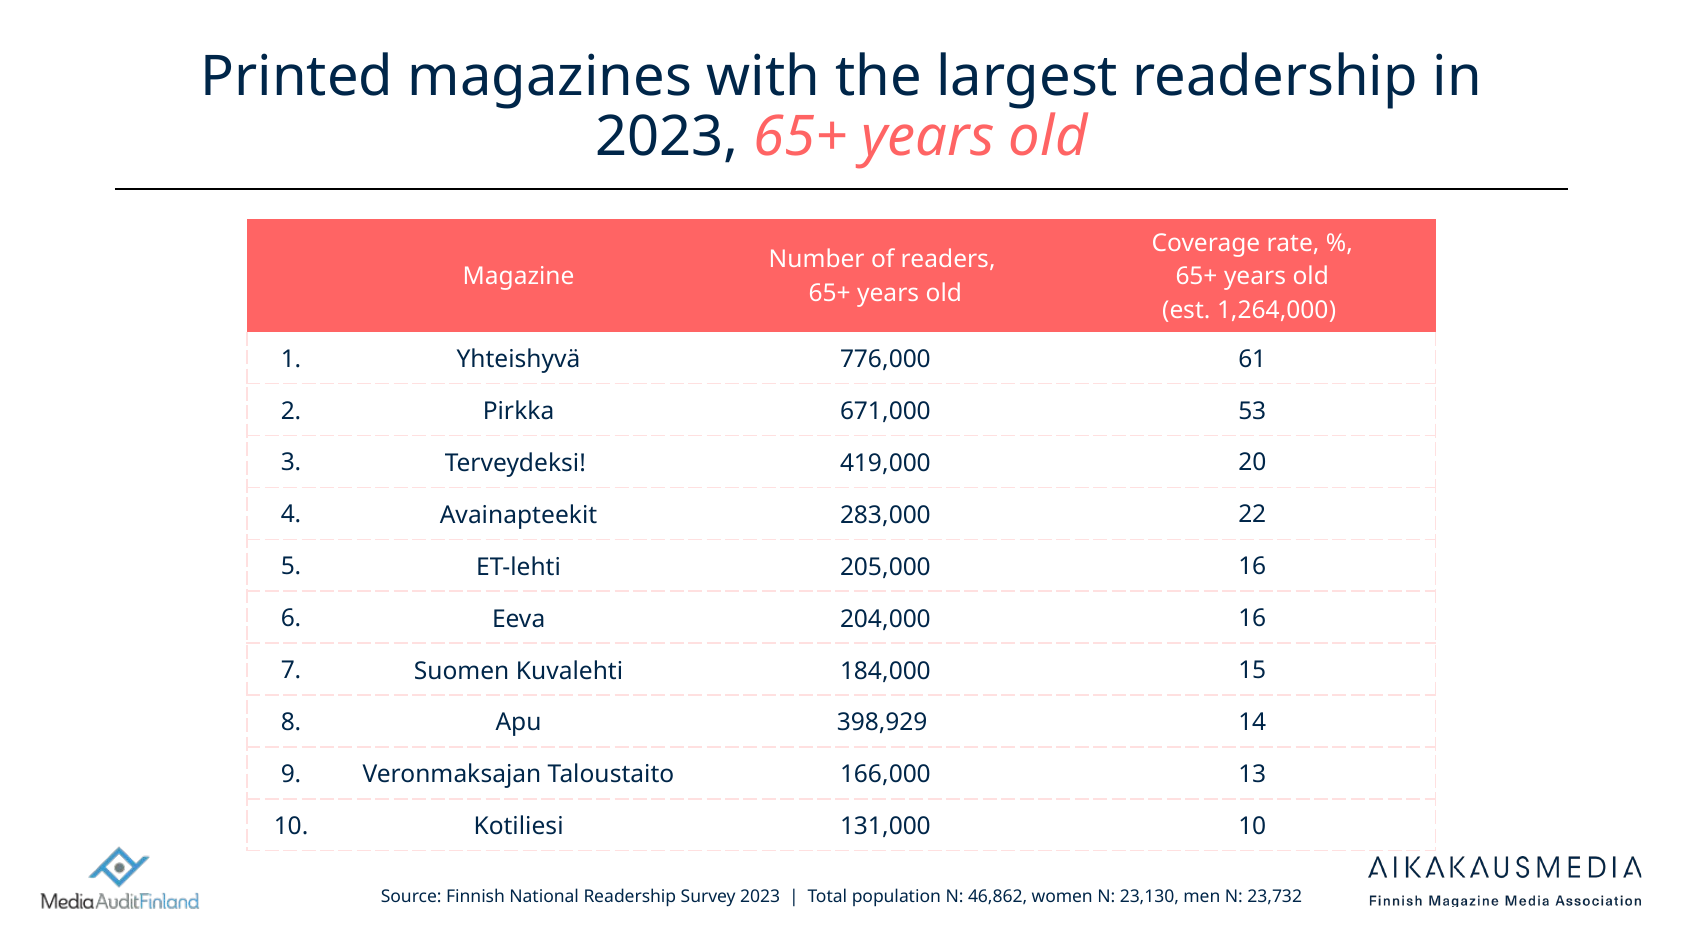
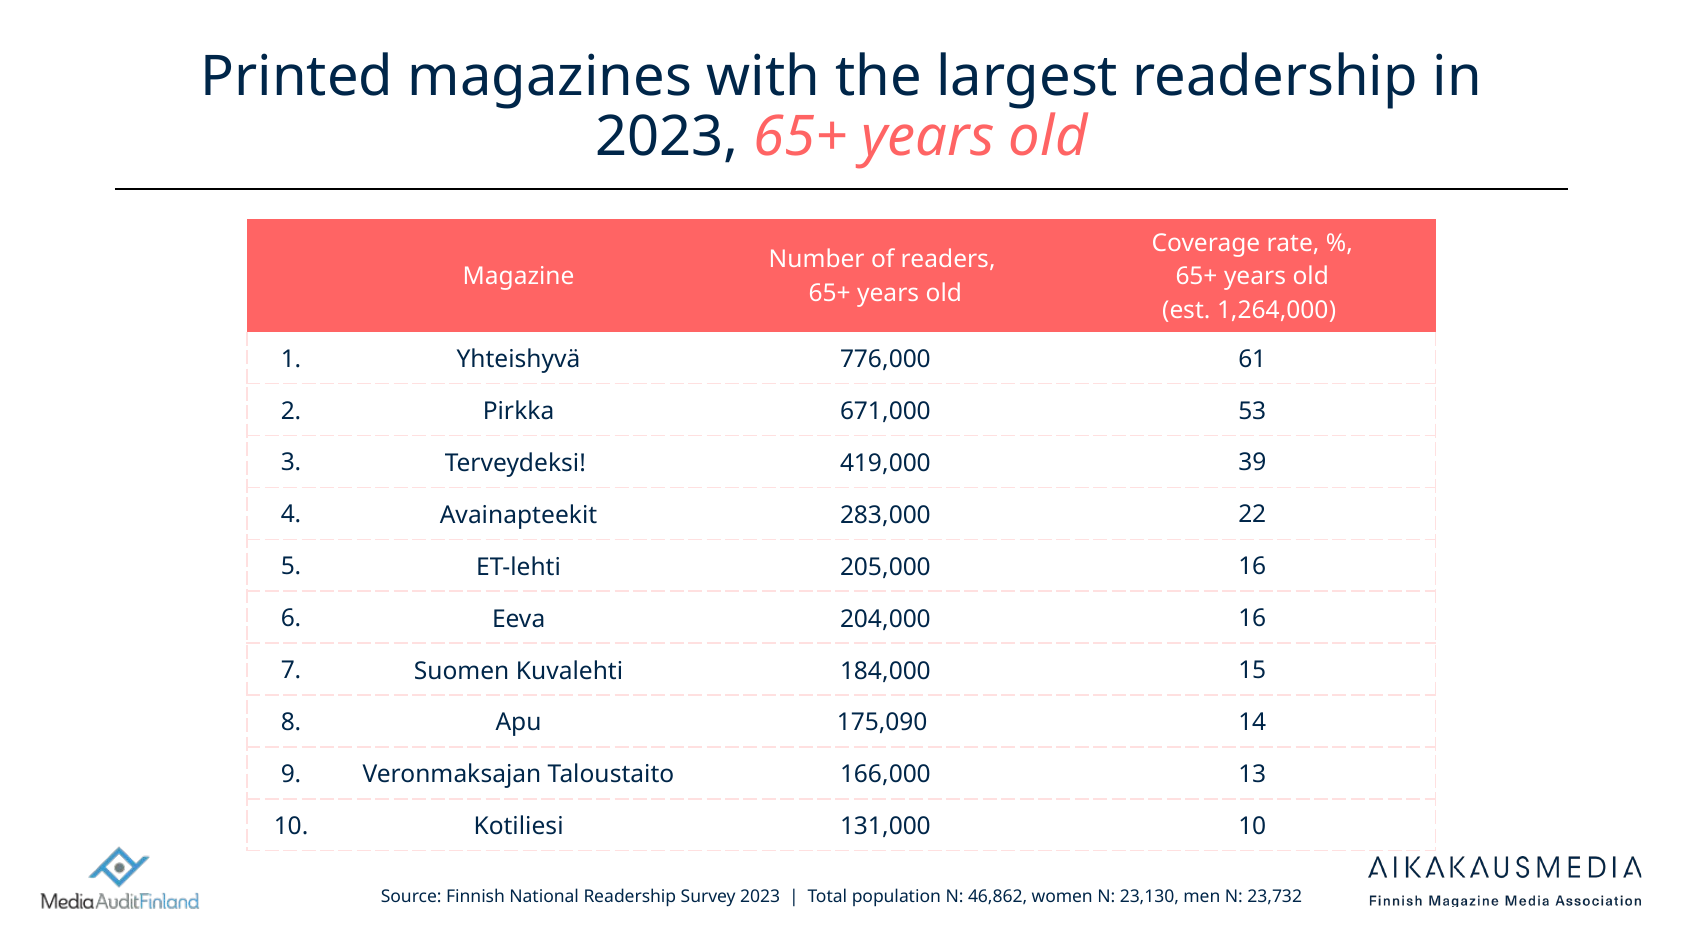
20: 20 -> 39
398,929: 398,929 -> 175,090
